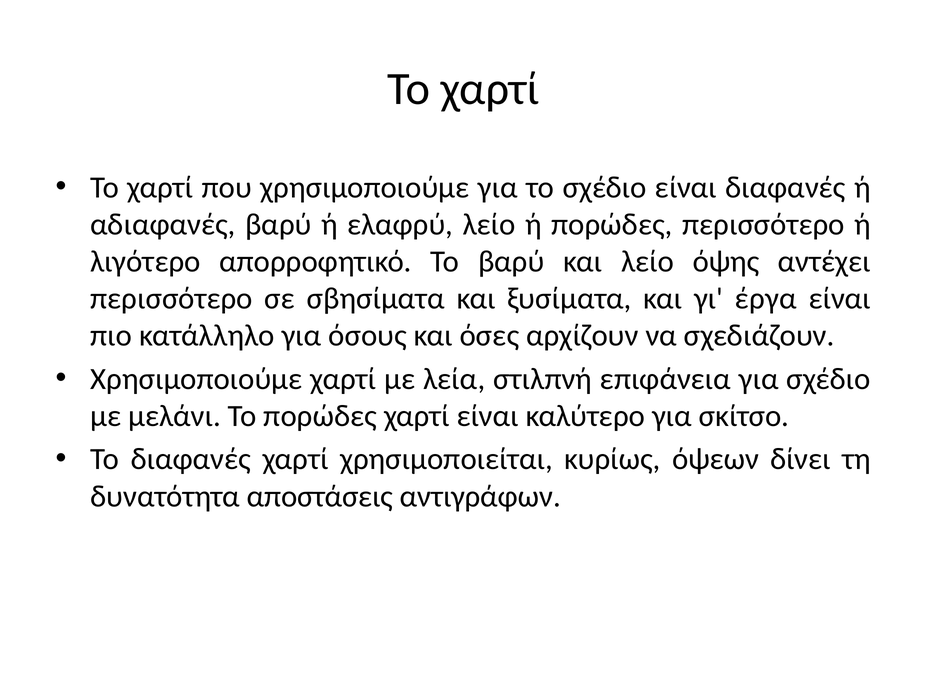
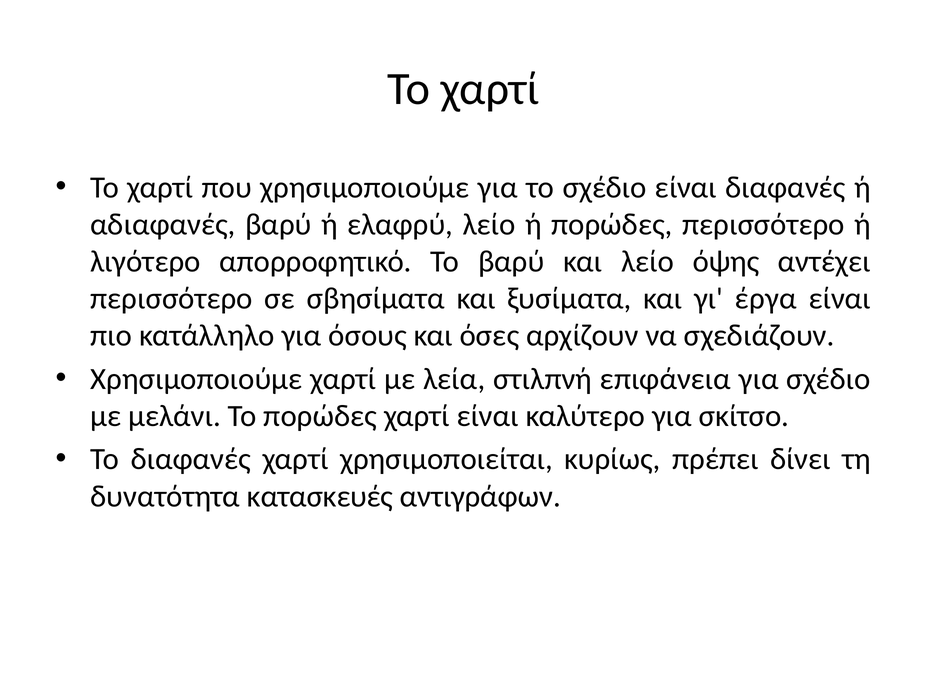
όψεων: όψεων -> πρέπει
αποστάσεις: αποστάσεις -> κατασκευές
